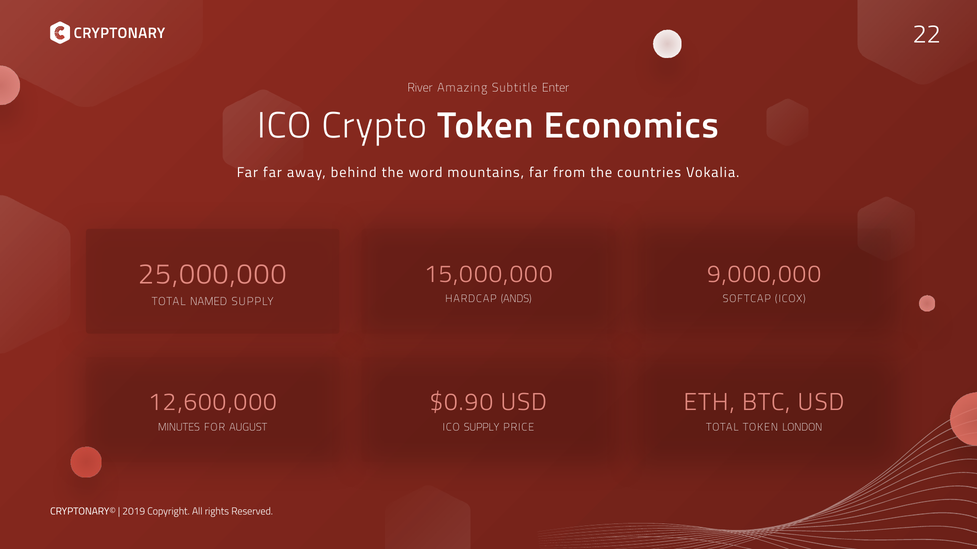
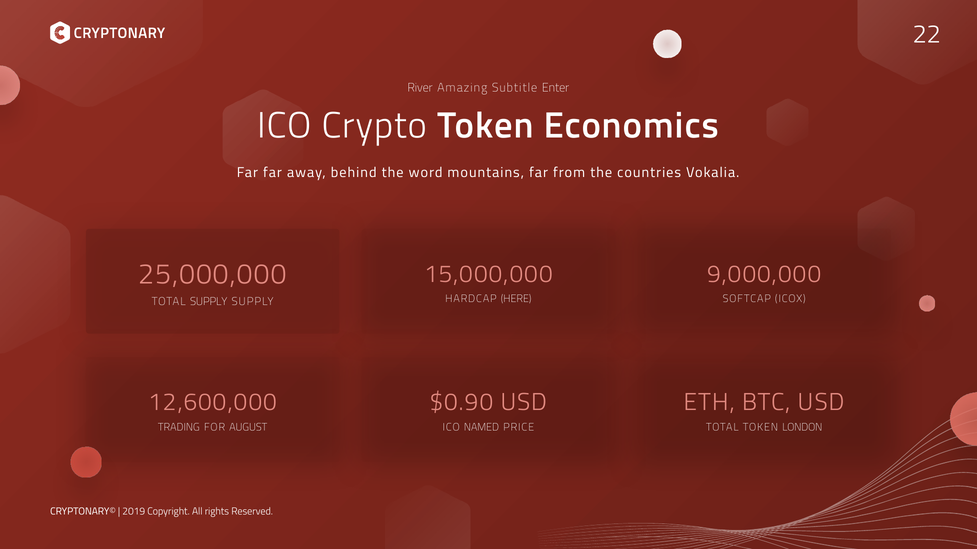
ANDS: ANDS -> HERE
TOTAL NAMED: NAMED -> SUPPLY
MINUTES: MINUTES -> TRADING
ICO SUPPLY: SUPPLY -> NAMED
